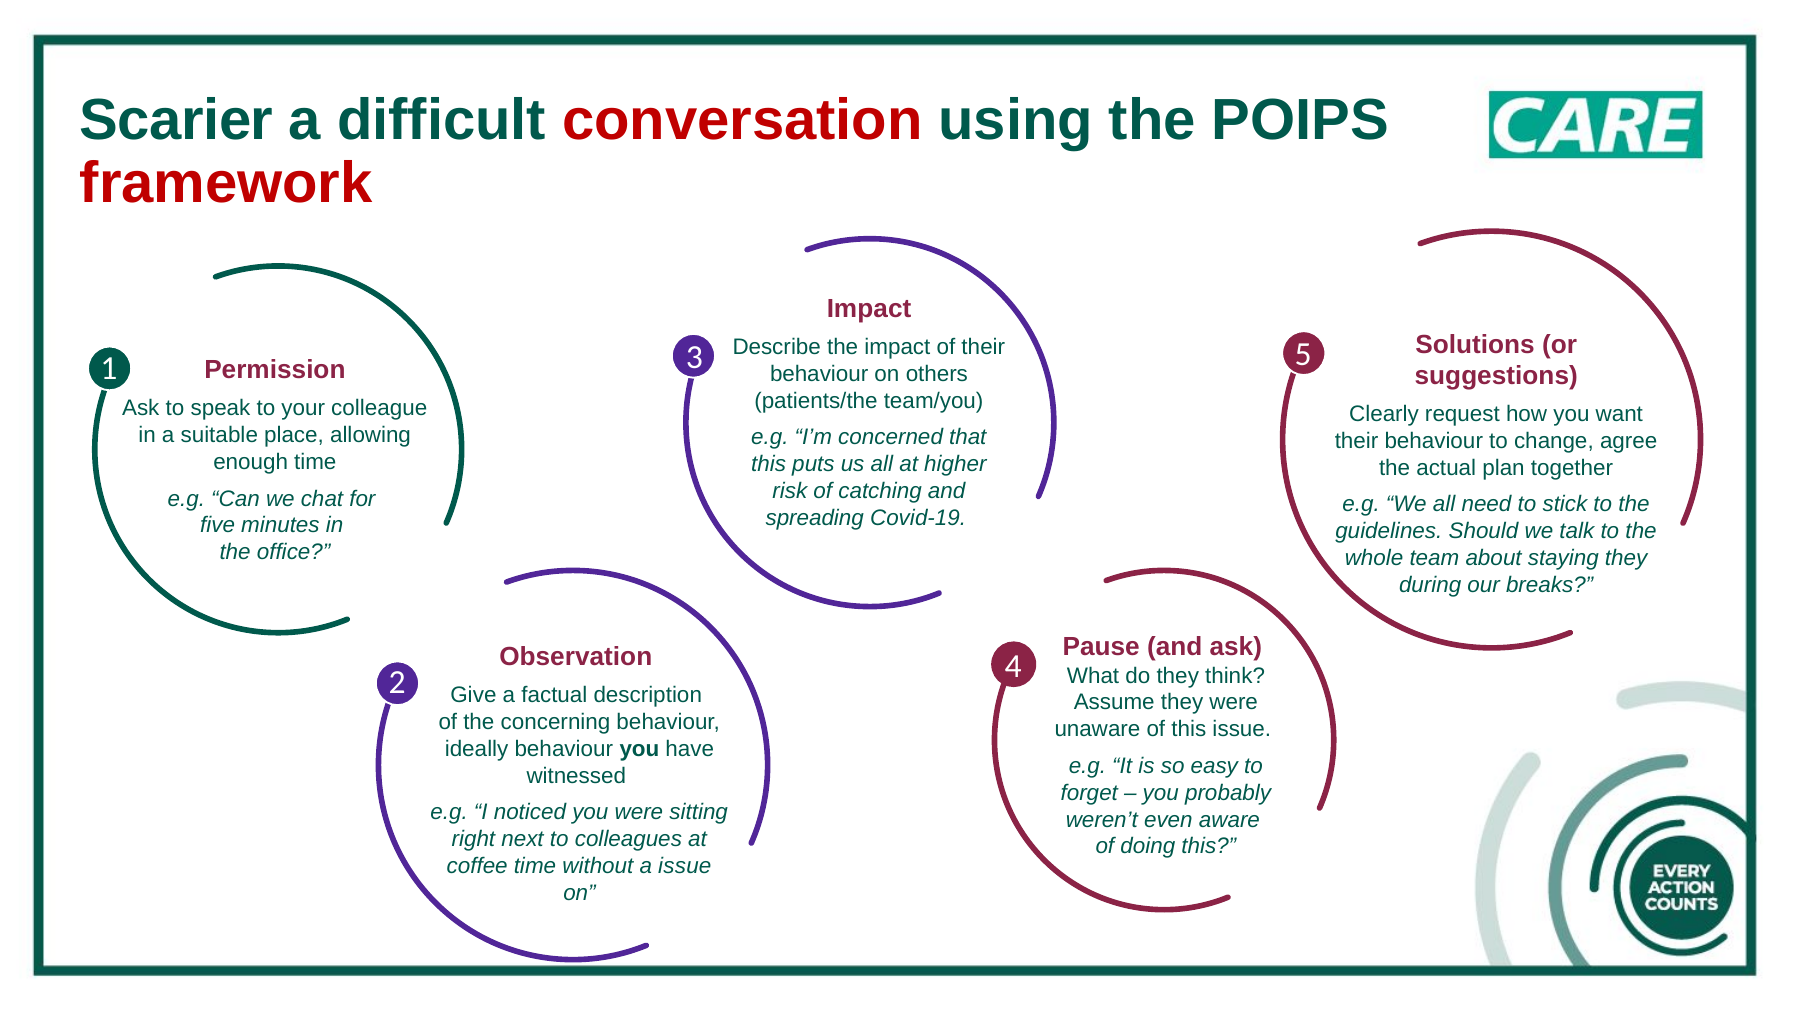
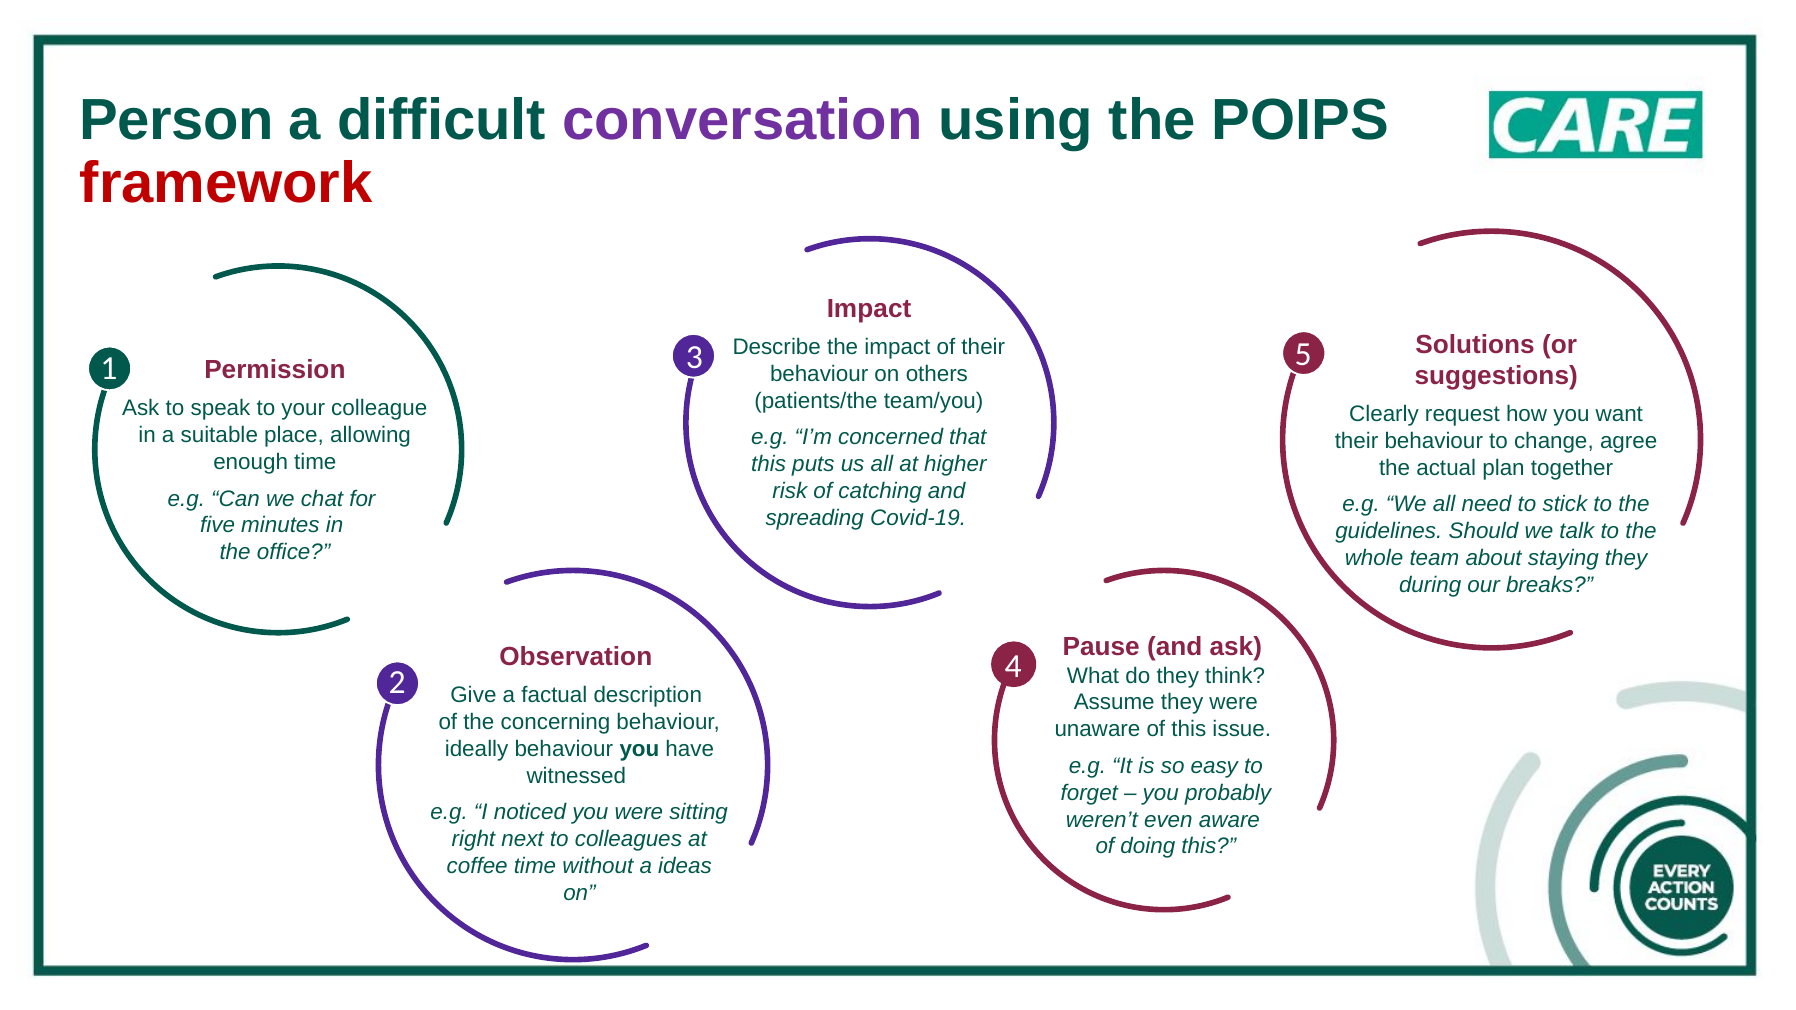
Scarier: Scarier -> Person
conversation colour: red -> purple
issue at (685, 866): issue -> ideas
